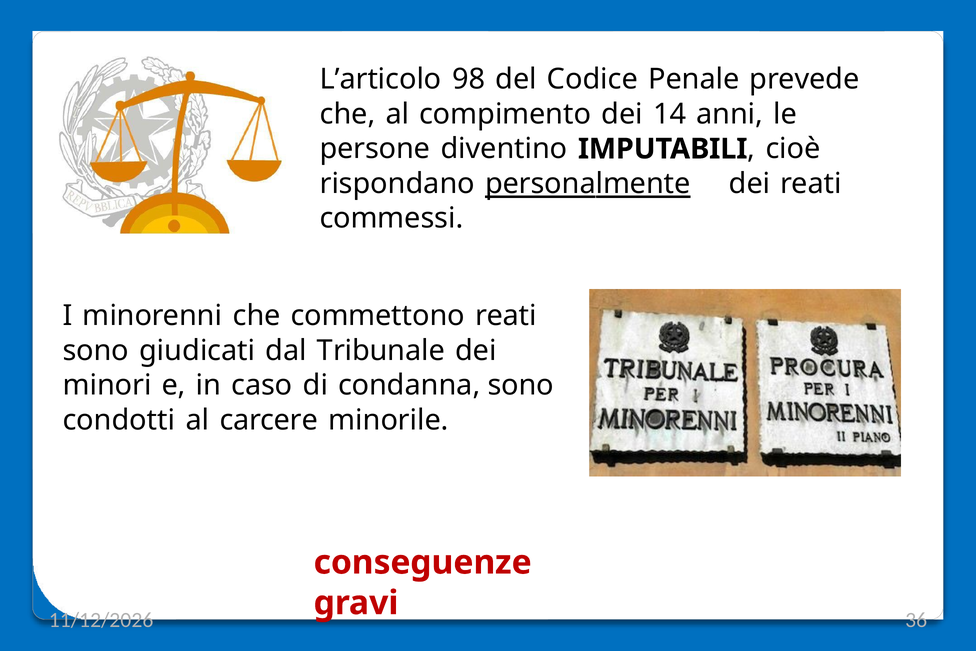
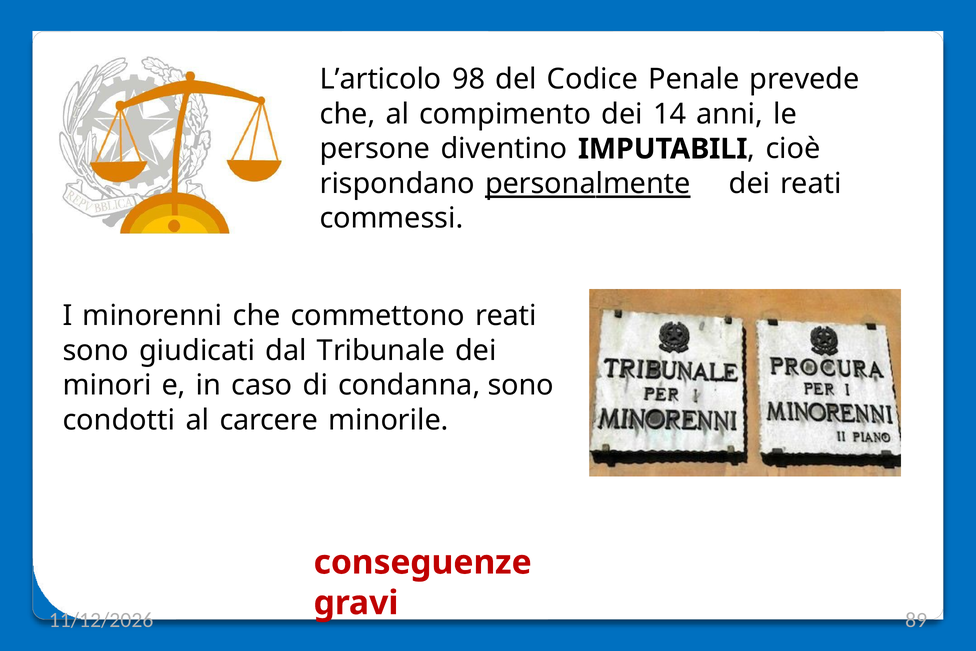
36: 36 -> 89
